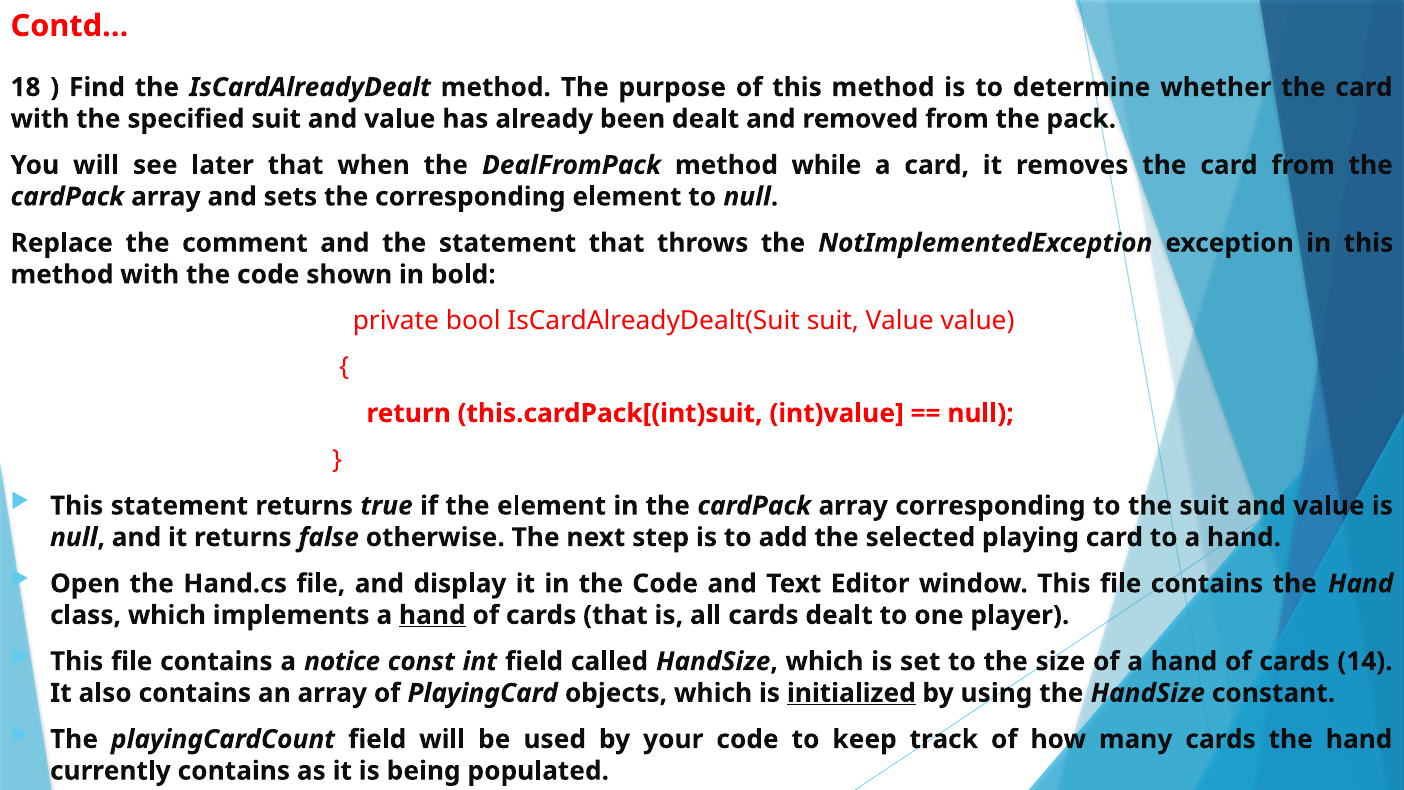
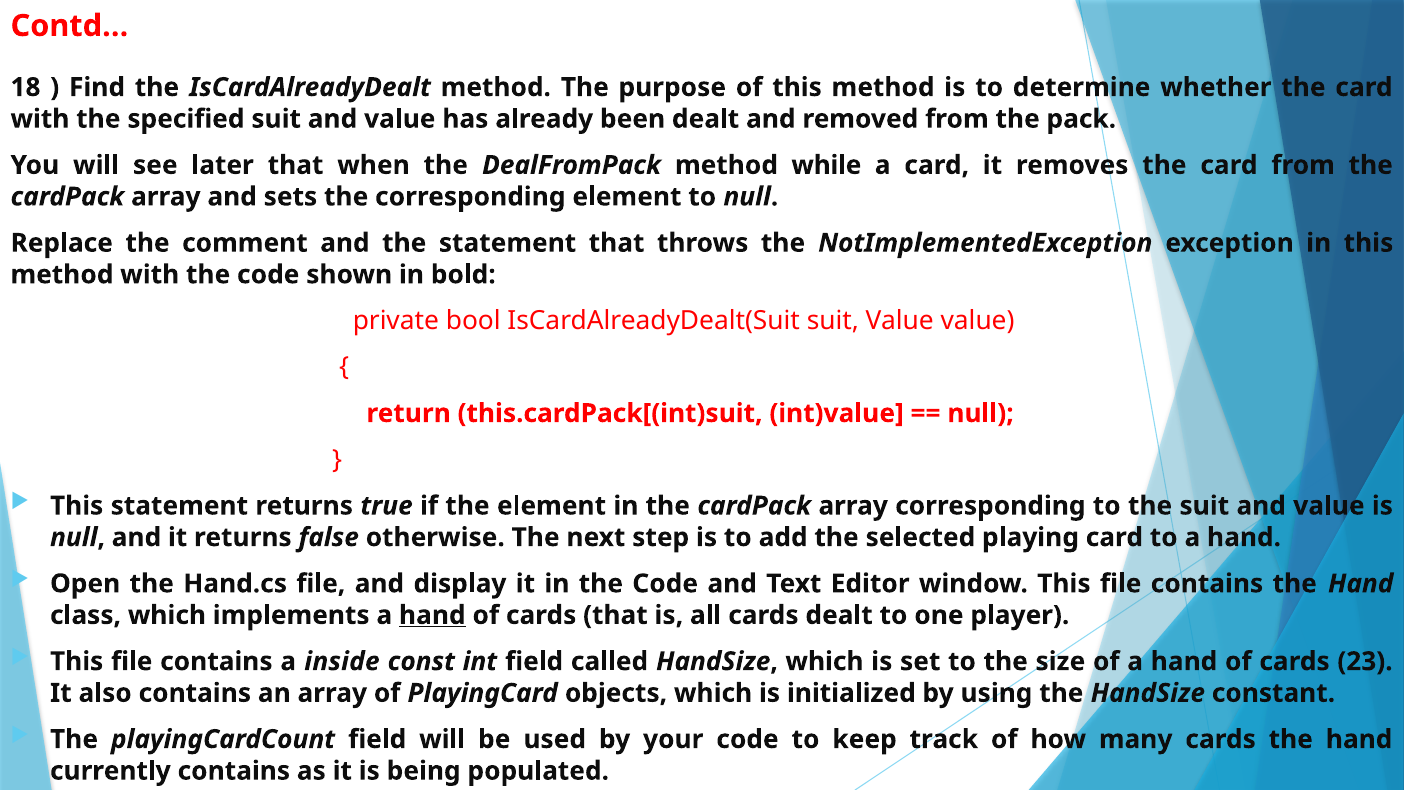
notice: notice -> inside
14: 14 -> 23
initialized underline: present -> none
